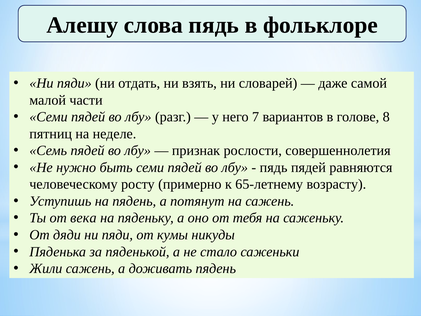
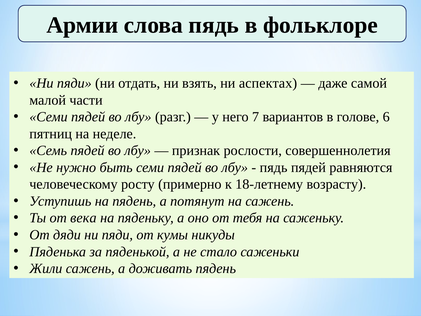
Алешу: Алешу -> Армии
словарей: словарей -> аспектах
8: 8 -> 6
65-летнему: 65-летнему -> 18-летнему
